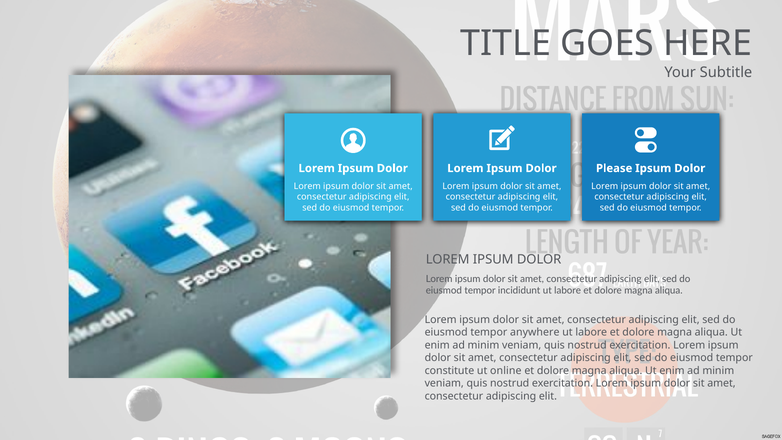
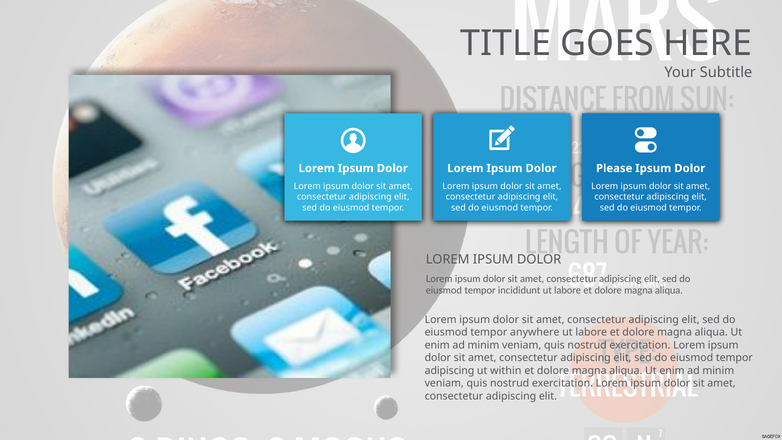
constitute at (449, 371): constitute -> adipiscing
online: online -> within
